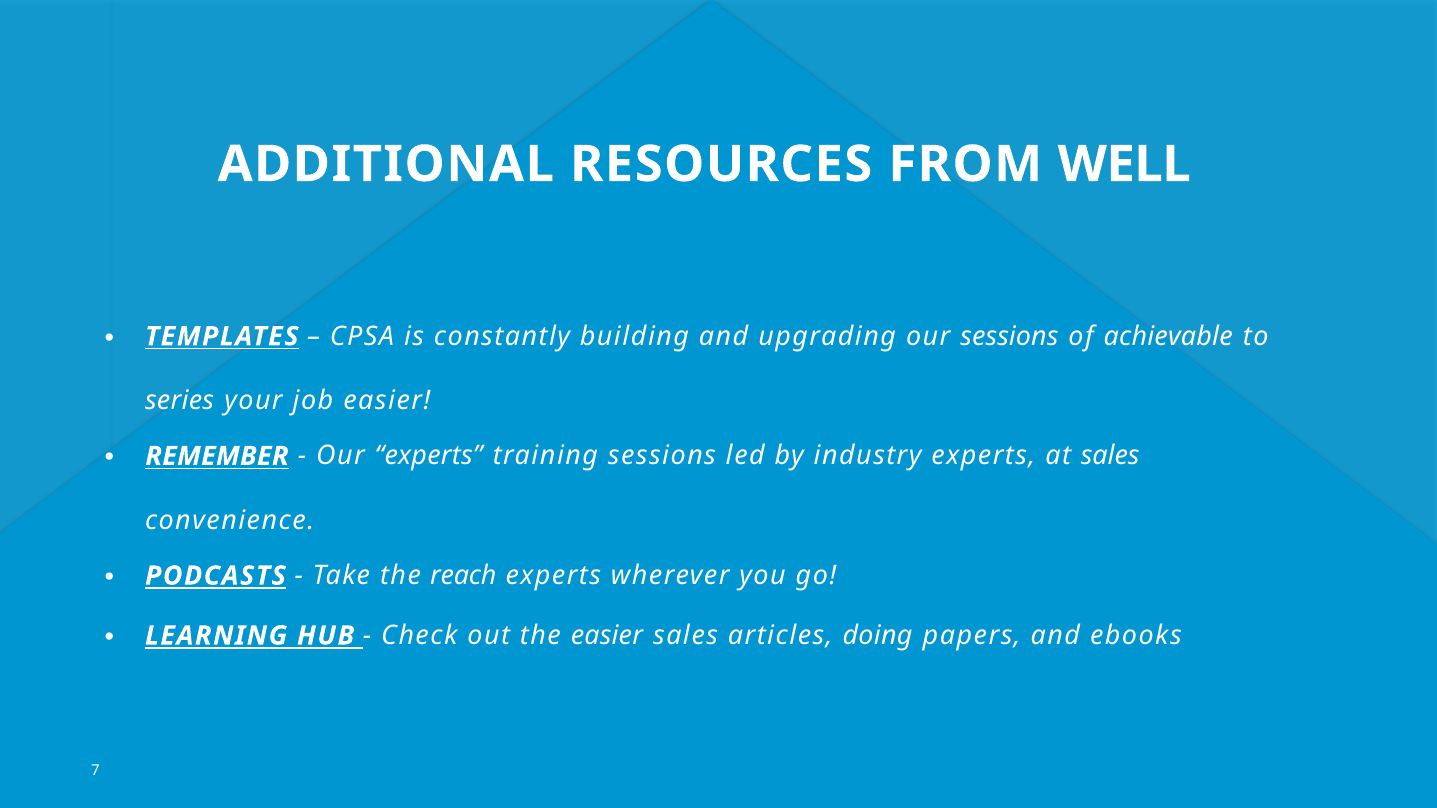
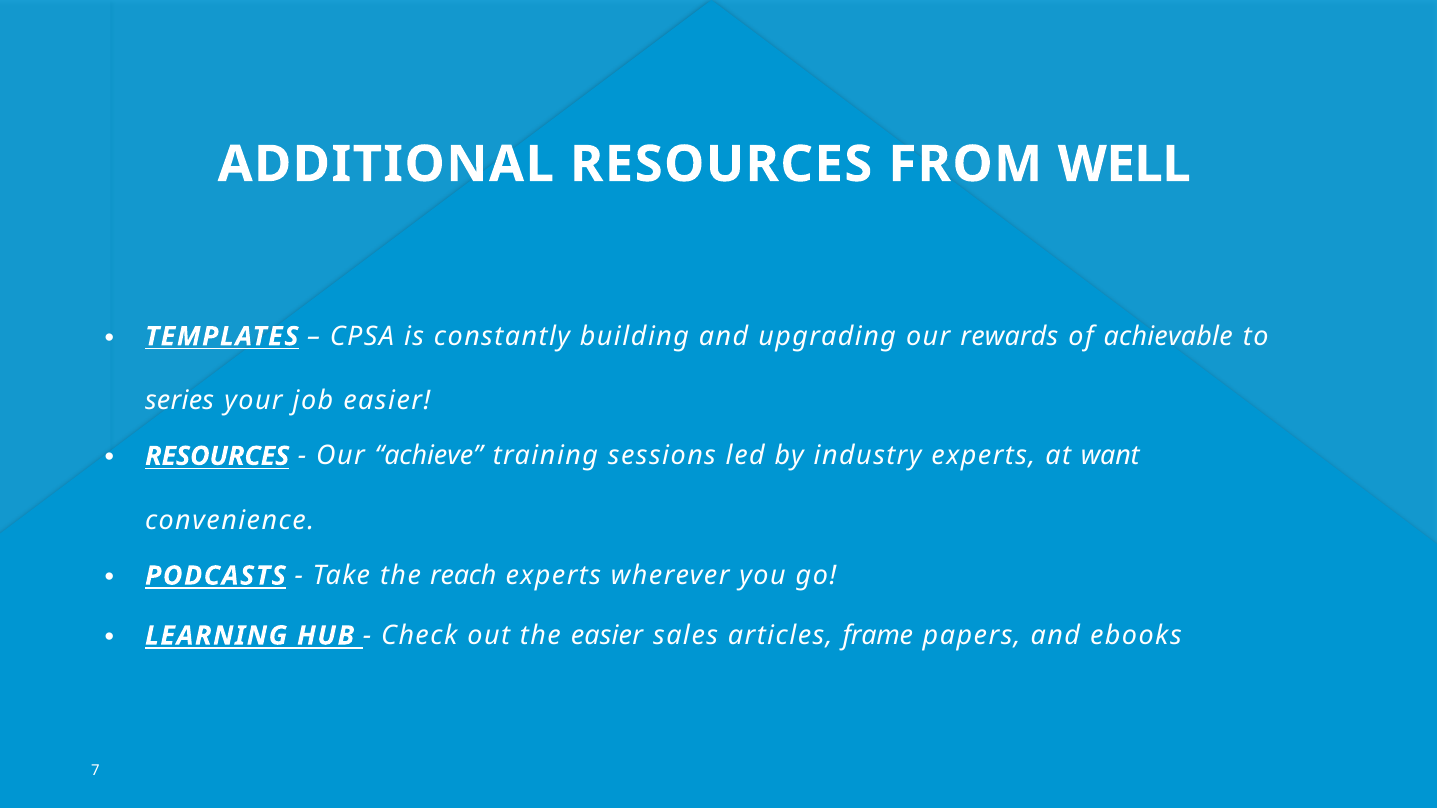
our sessions: sessions -> rewards
REMEMBER at (217, 456): REMEMBER -> RESOURCES
Our experts: experts -> achieve
at sales: sales -> want
doing: doing -> frame
